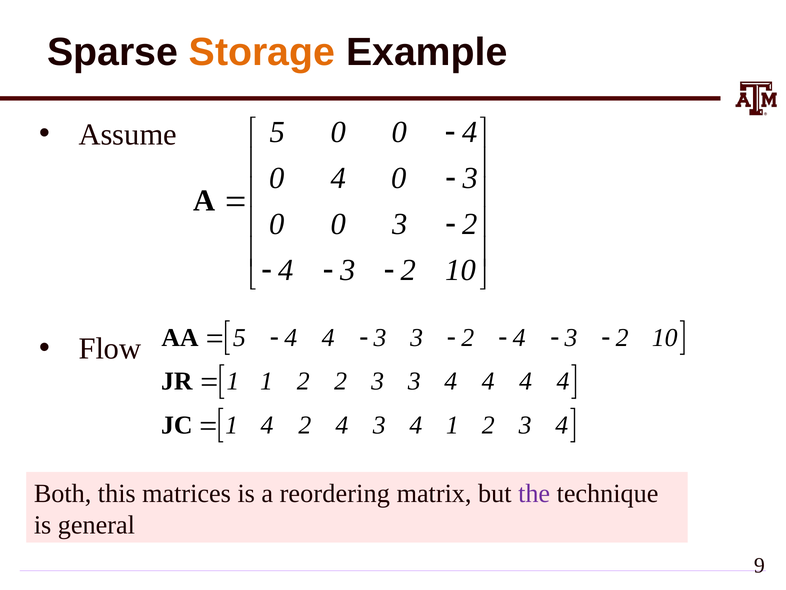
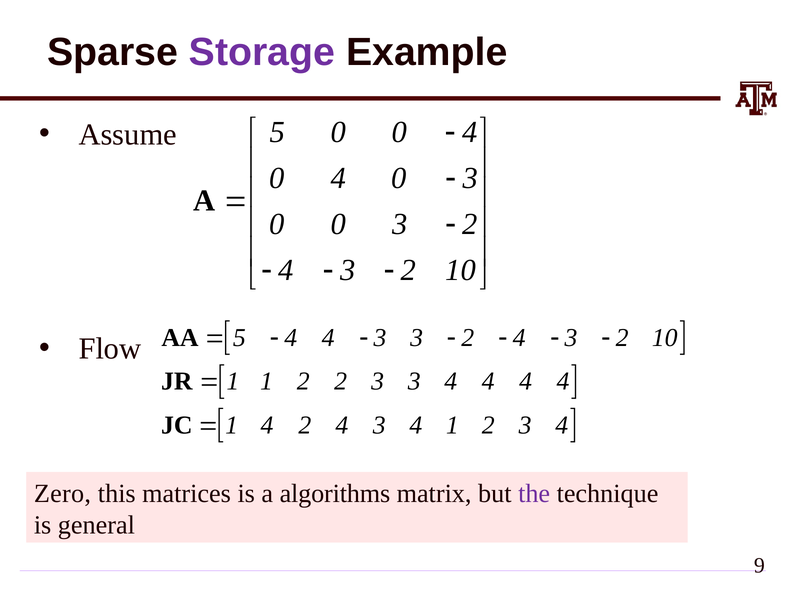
Storage colour: orange -> purple
Both: Both -> Zero
reordering: reordering -> algorithms
